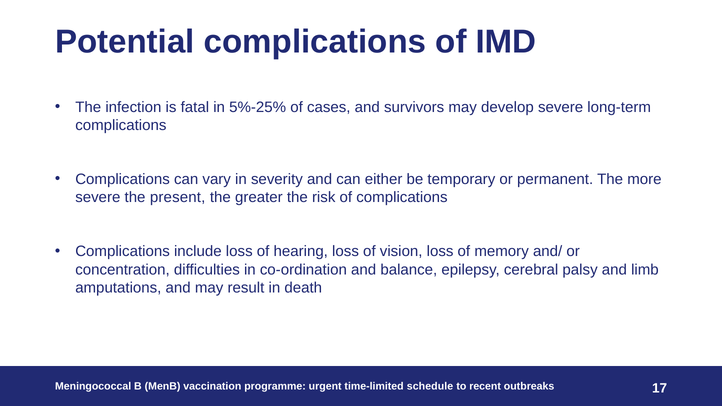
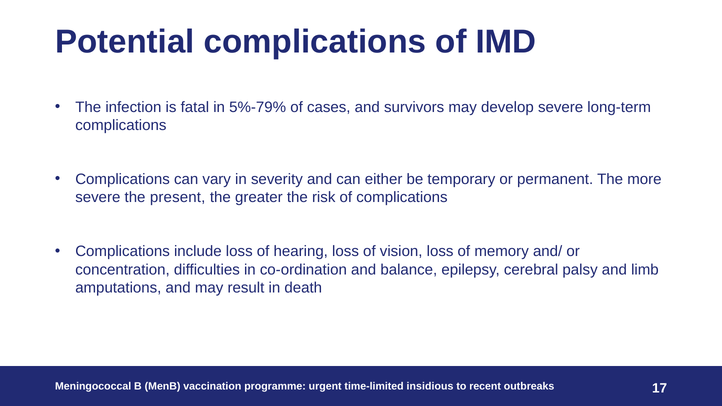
5%-25%: 5%-25% -> 5%-79%
schedule: schedule -> insidious
